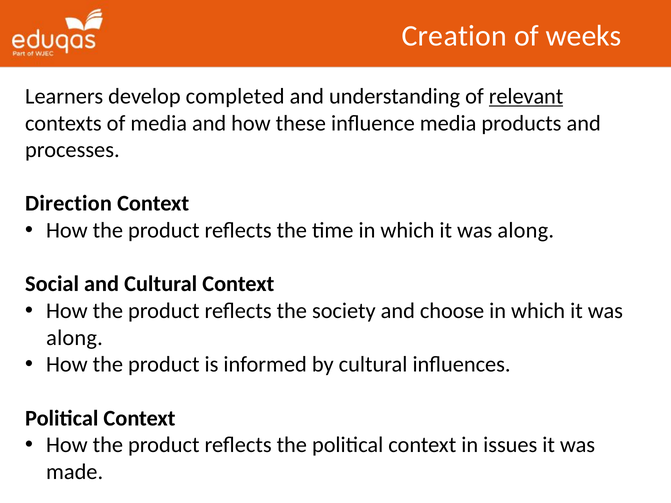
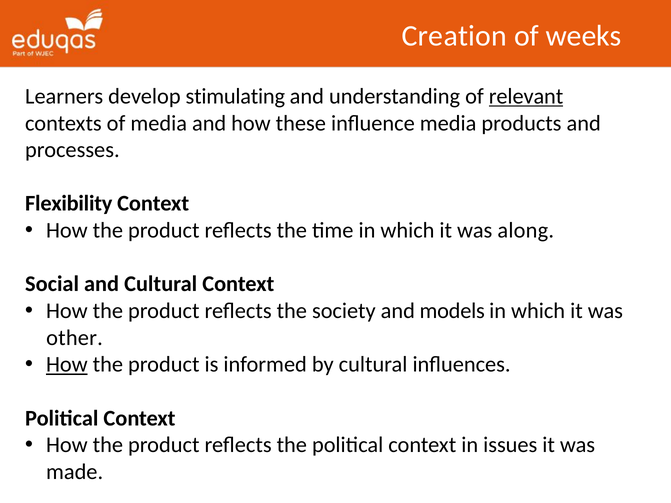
completed: completed -> stimulating
Direction: Direction -> Flexibility
choose: choose -> models
along at (75, 338): along -> other
How at (67, 365) underline: none -> present
